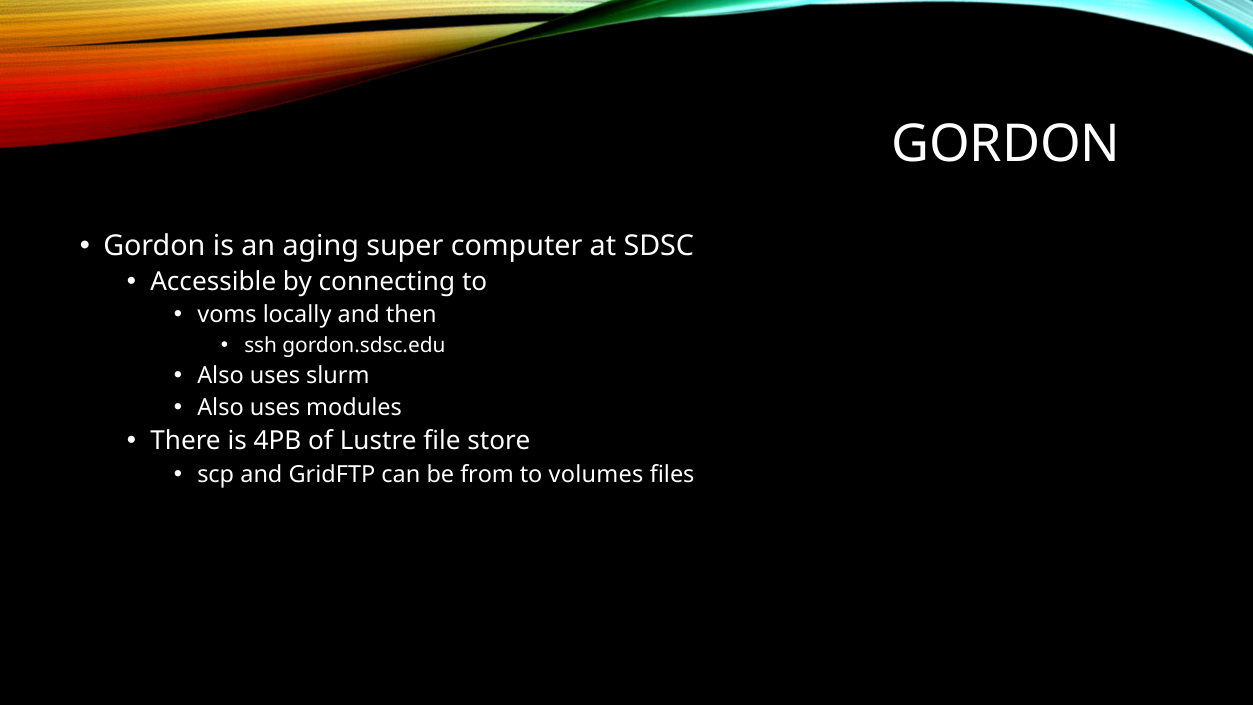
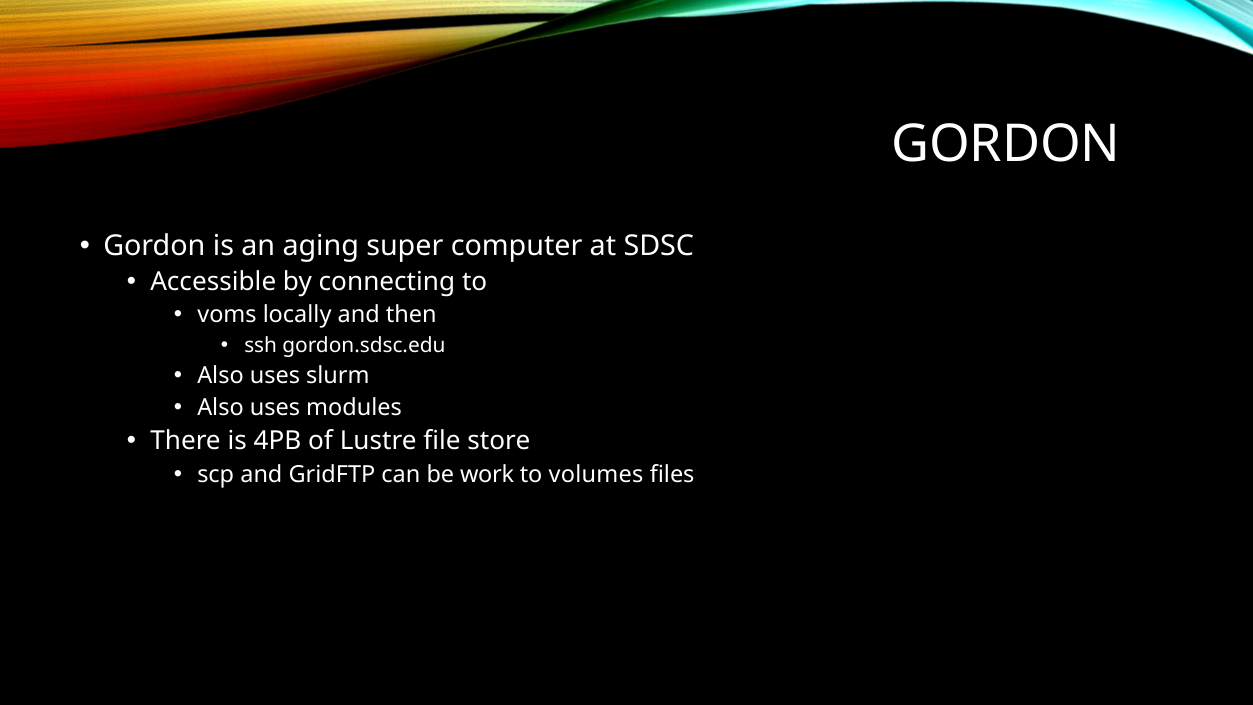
from: from -> work
